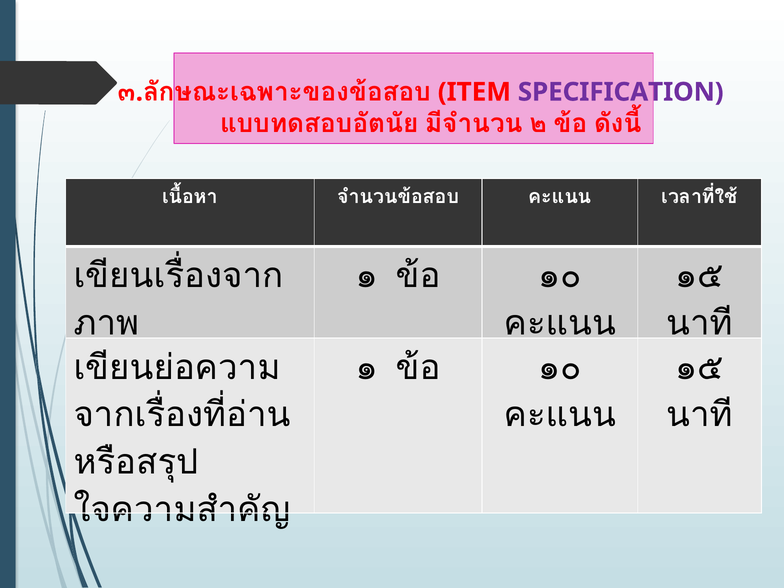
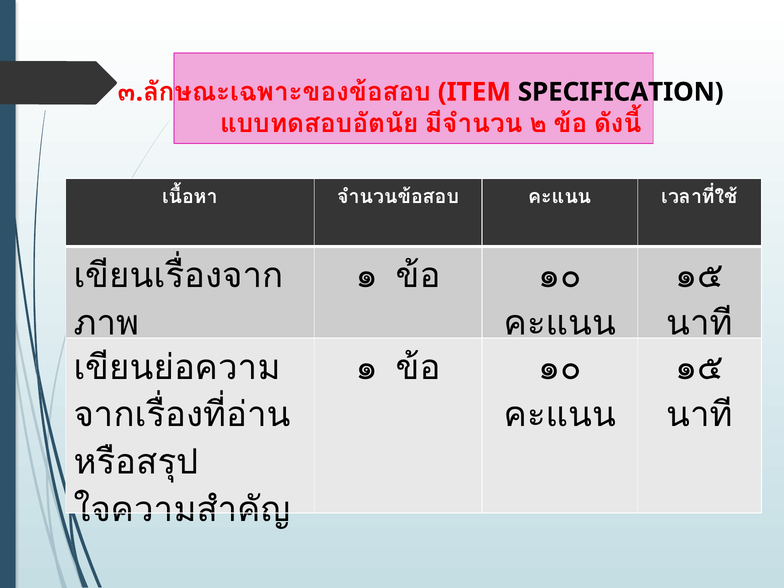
SPECIFICATION colour: purple -> black
